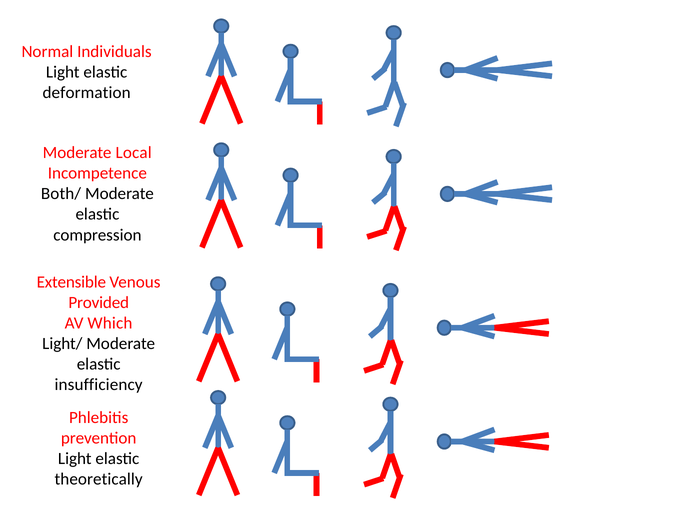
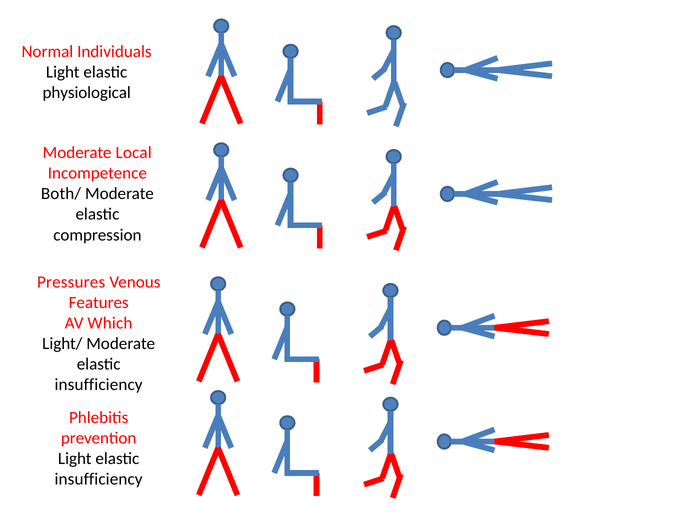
deformation: deformation -> physiological
Extensible: Extensible -> Pressures
Provided: Provided -> Features
theoretically at (99, 479): theoretically -> insufficiency
